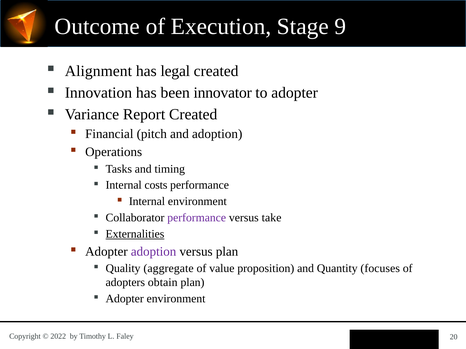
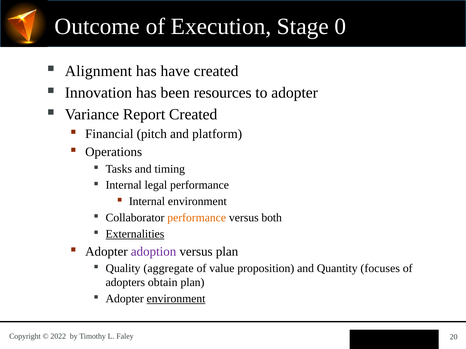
9: 9 -> 0
legal: legal -> have
innovator: innovator -> resources
and adoption: adoption -> platform
costs: costs -> legal
performance at (197, 218) colour: purple -> orange
take: take -> both
environment at (176, 299) underline: none -> present
